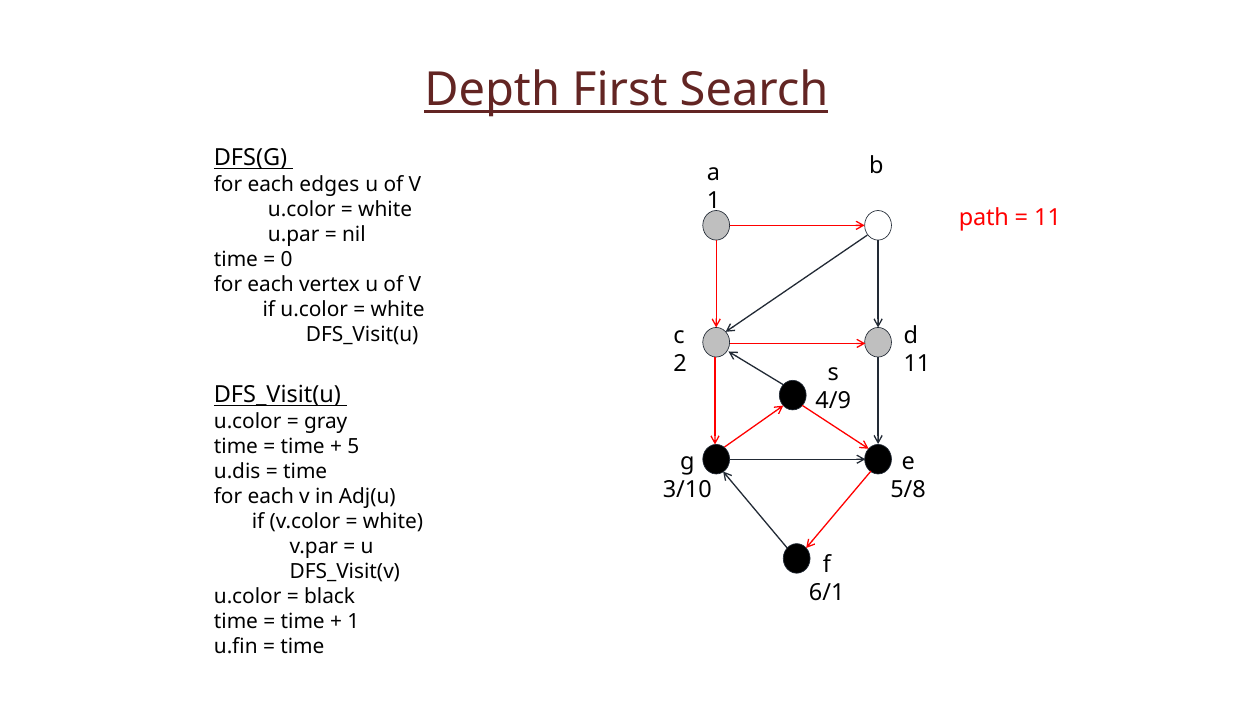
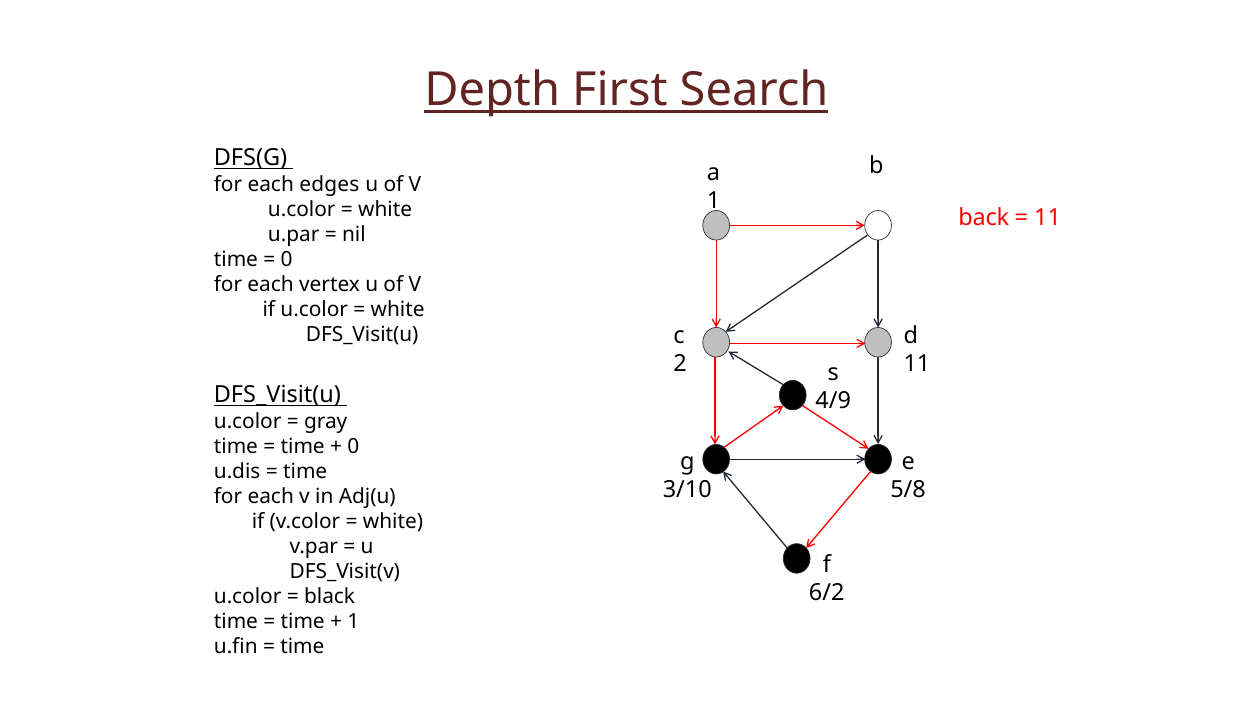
path: path -> back
5 at (353, 446): 5 -> 0
6/1: 6/1 -> 6/2
